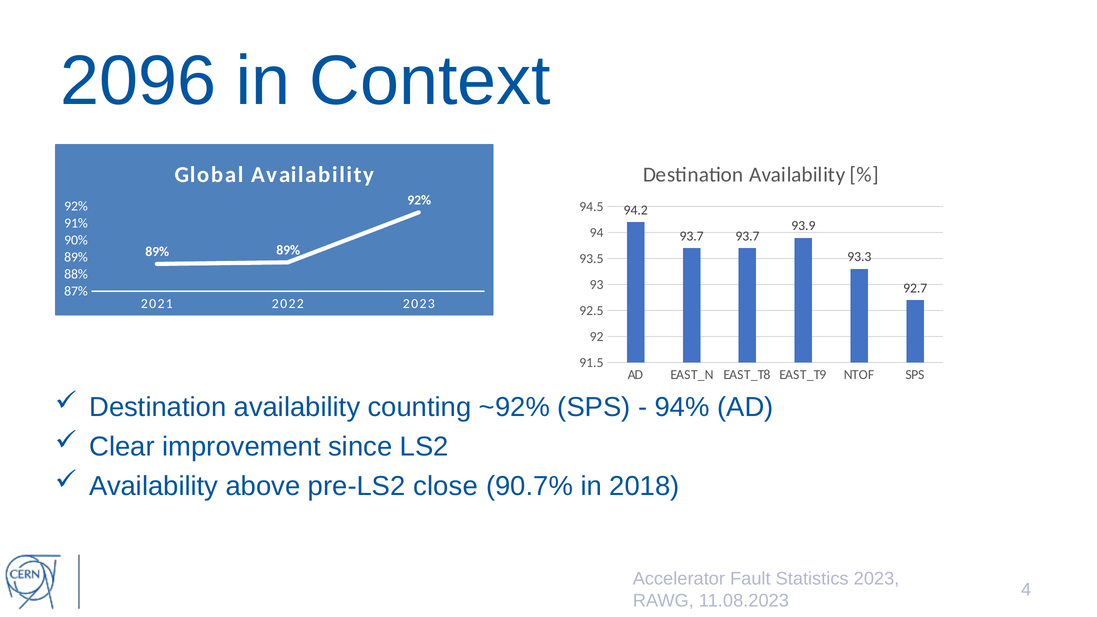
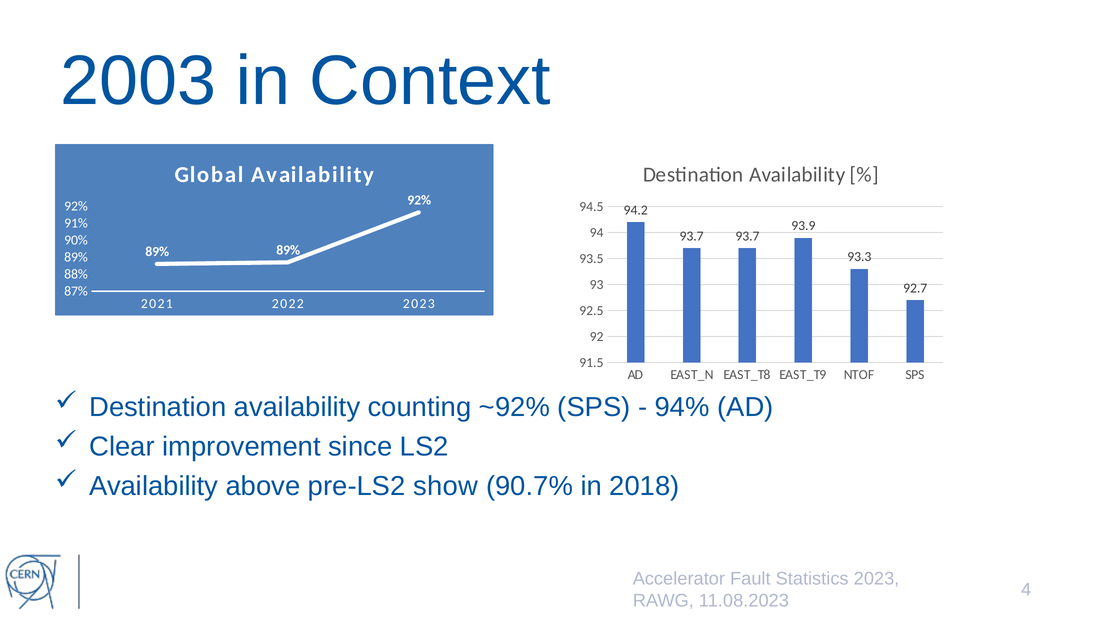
2096: 2096 -> 2003
close: close -> show
